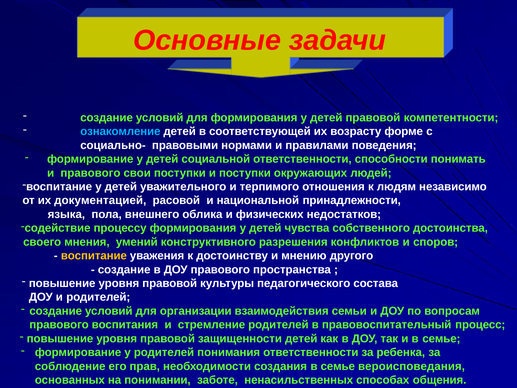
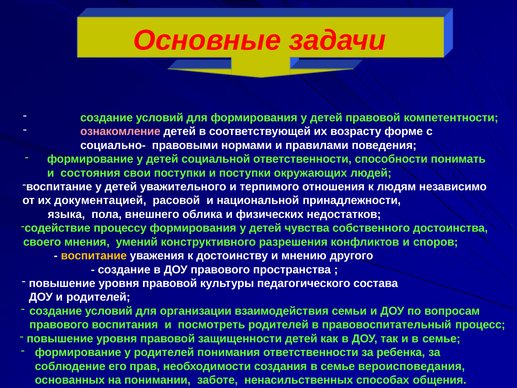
ознакомление colour: light blue -> pink
и правового: правового -> состояния
стремление: стремление -> посмотреть
